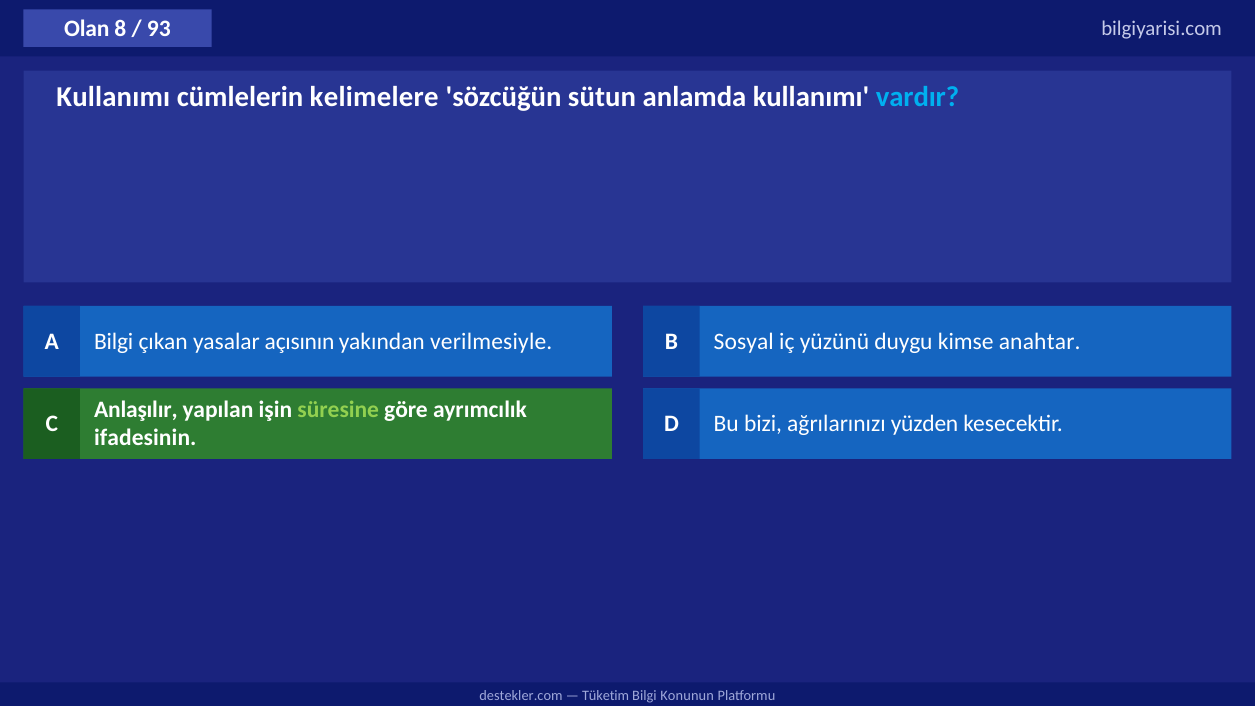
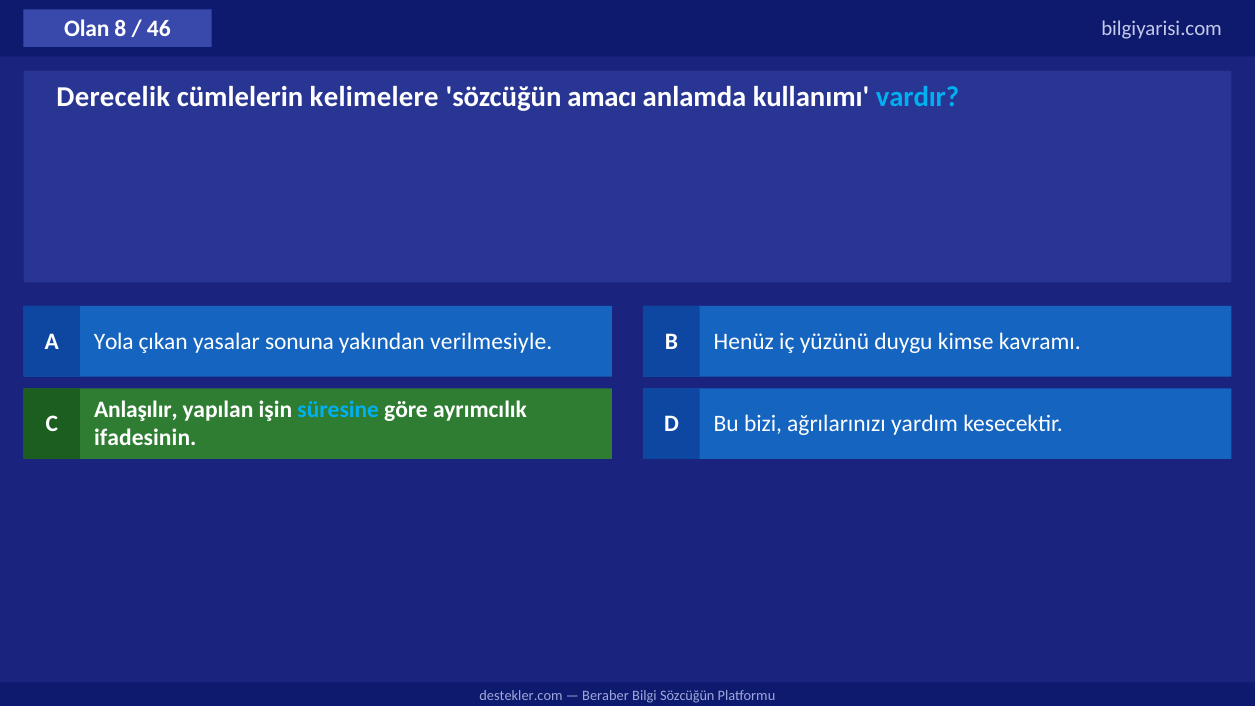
93: 93 -> 46
Kullanımı at (113, 97): Kullanımı -> Derecelik
sütun: sütun -> amacı
A Bilgi: Bilgi -> Yola
açısının: açısının -> sonuna
Sosyal: Sosyal -> Henüz
anahtar: anahtar -> kavramı
süresine colour: light green -> light blue
yüzden: yüzden -> yardım
Tüketim: Tüketim -> Beraber
Bilgi Konunun: Konunun -> Sözcüğün
